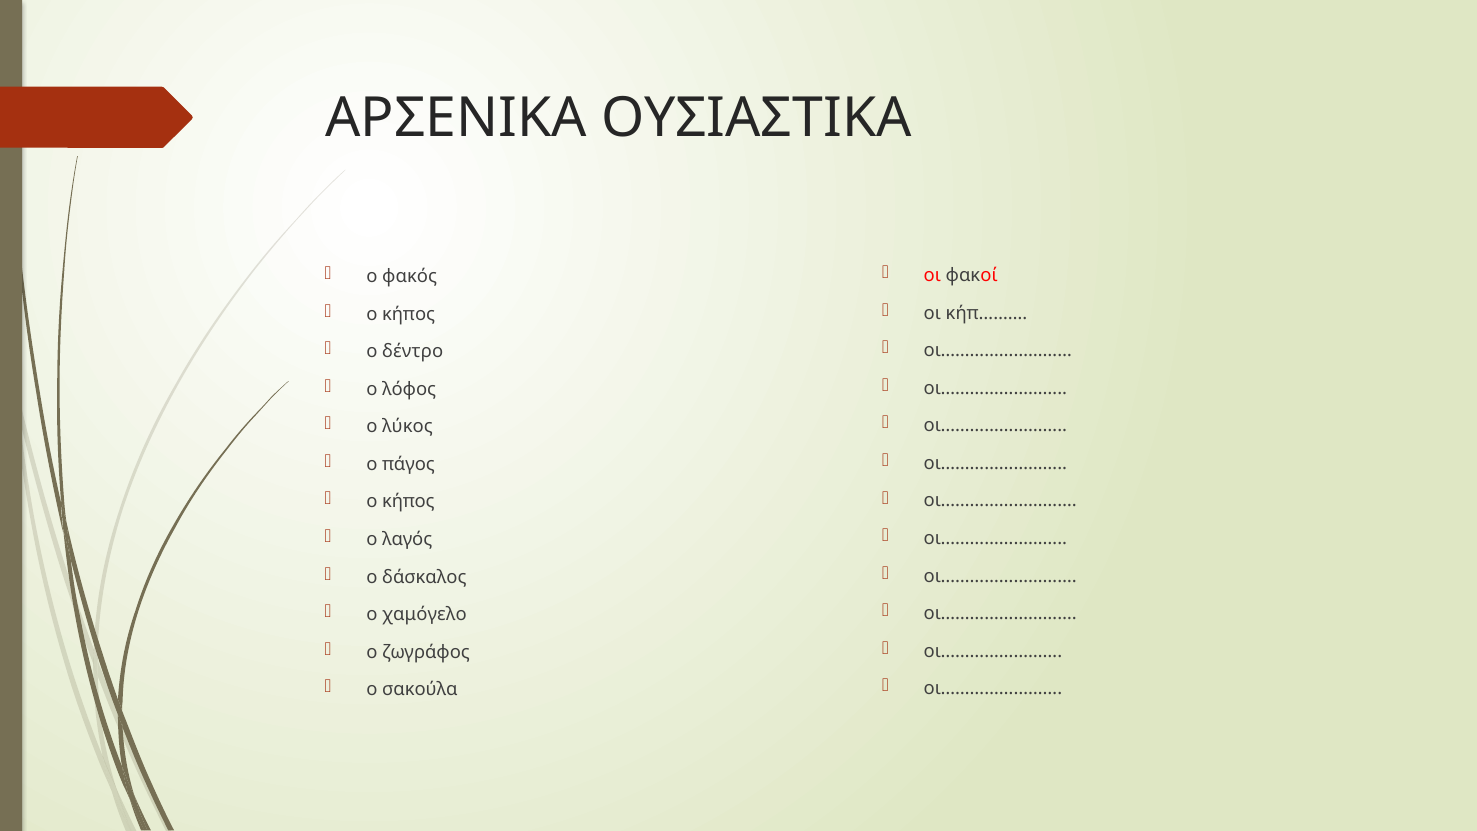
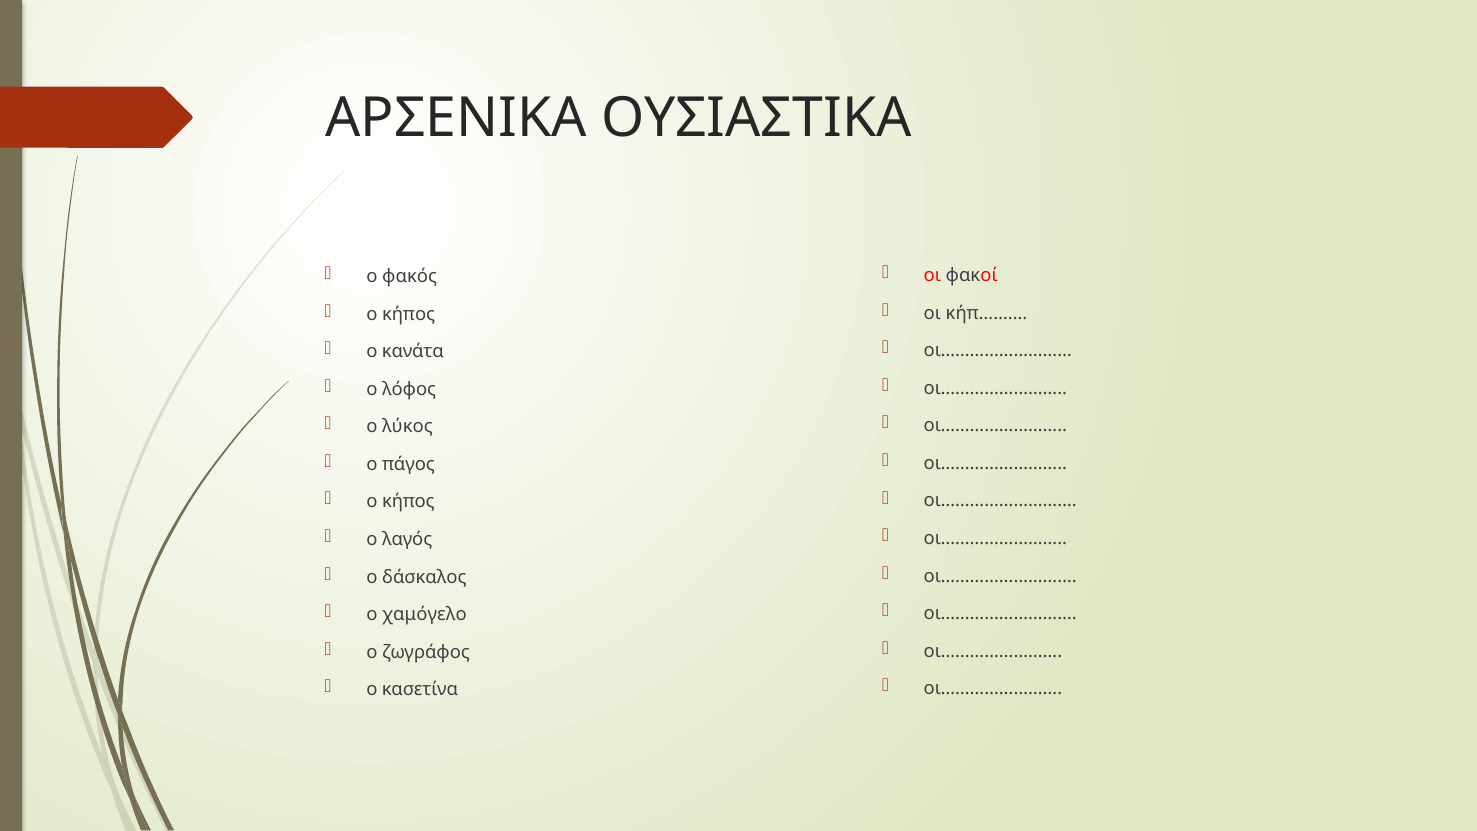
δέντρο: δέντρο -> κανάτα
σακούλα: σακούλα -> κασετίνα
